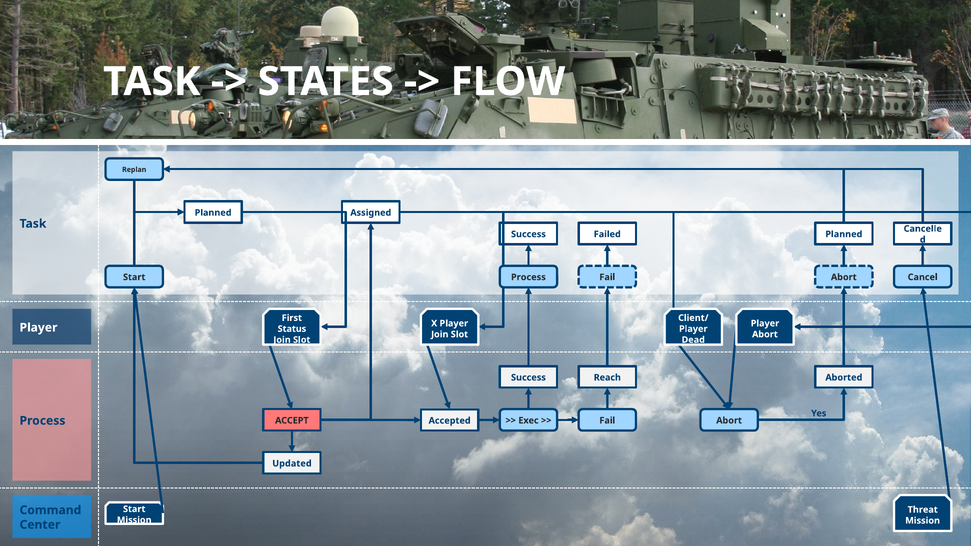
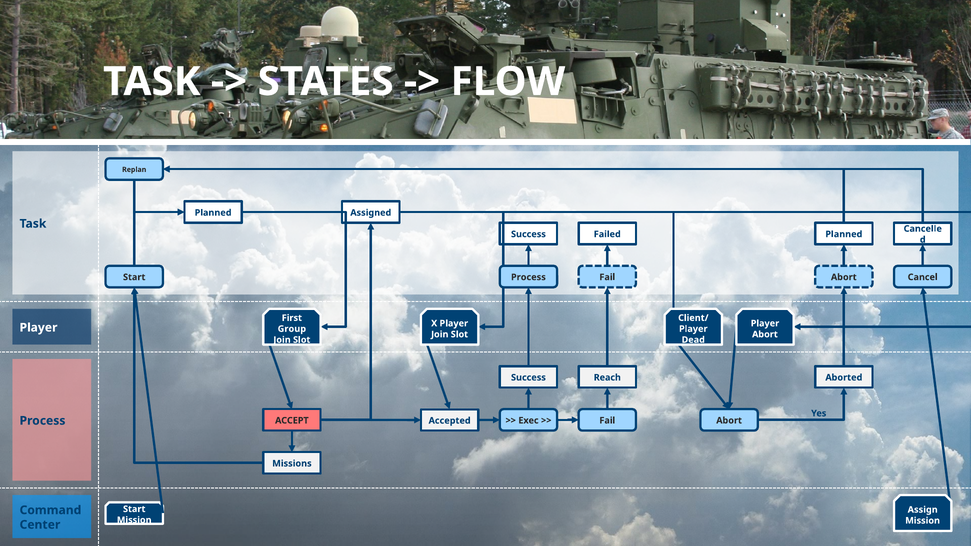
Status: Status -> Group
Updated: Updated -> Missions
Threat: Threat -> Assign
